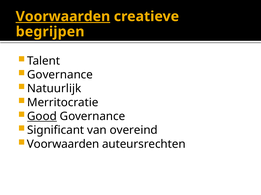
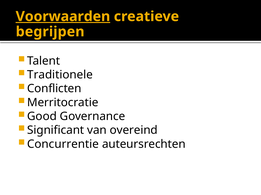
Governance at (60, 75): Governance -> Traditionele
Natuurlijk: Natuurlijk -> Conflicten
Good underline: present -> none
Voorwaarden at (63, 145): Voorwaarden -> Concurrentie
